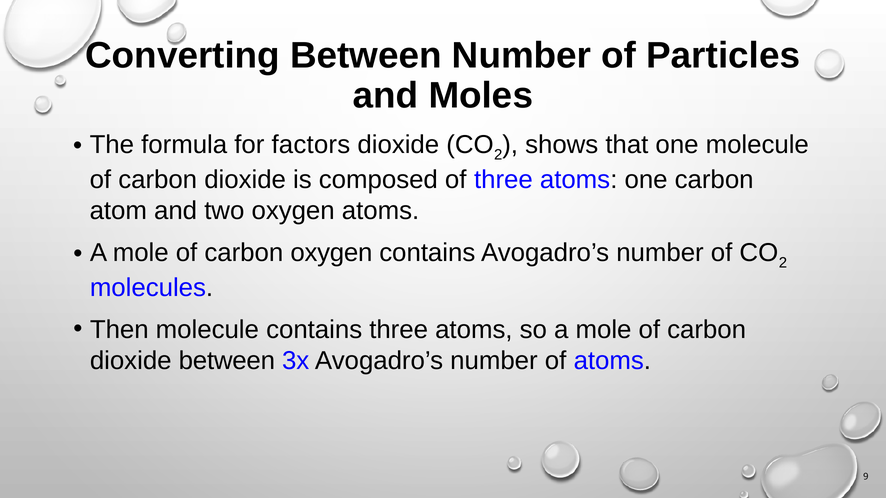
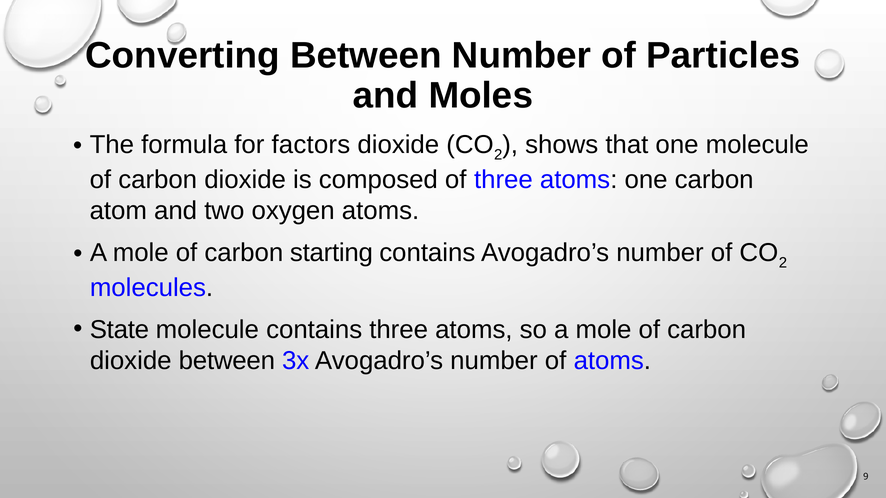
carbon oxygen: oxygen -> starting
Then: Then -> State
